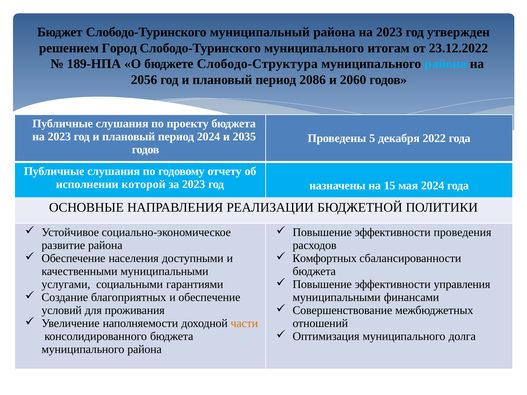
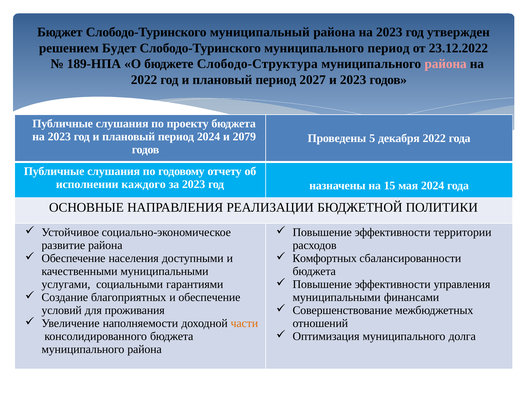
Город: Город -> Будет
муниципального итогам: итогам -> период
района at (446, 64) colour: light blue -> pink
2056 at (144, 80): 2056 -> 2022
2086: 2086 -> 2027
и 2060: 2060 -> 2023
2035: 2035 -> 2079
которой: которой -> каждого
проведения: проведения -> территории
